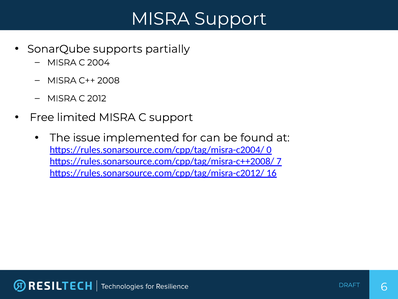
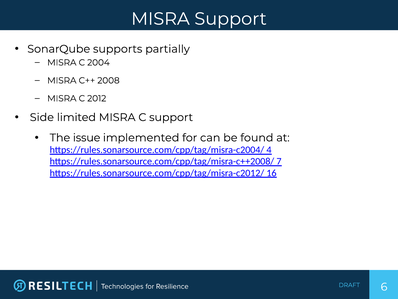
Free: Free -> Side
0: 0 -> 4
